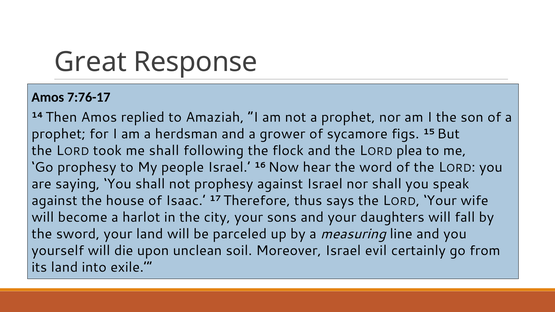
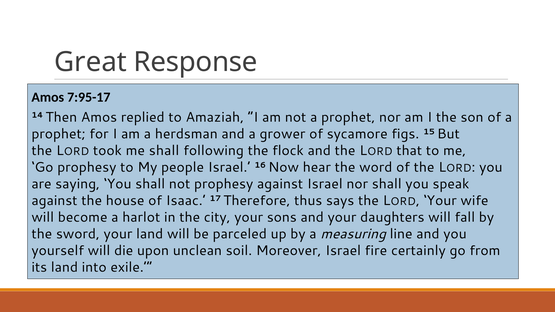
7:76-17: 7:76-17 -> 7:95-17
plea: plea -> that
evil: evil -> fire
